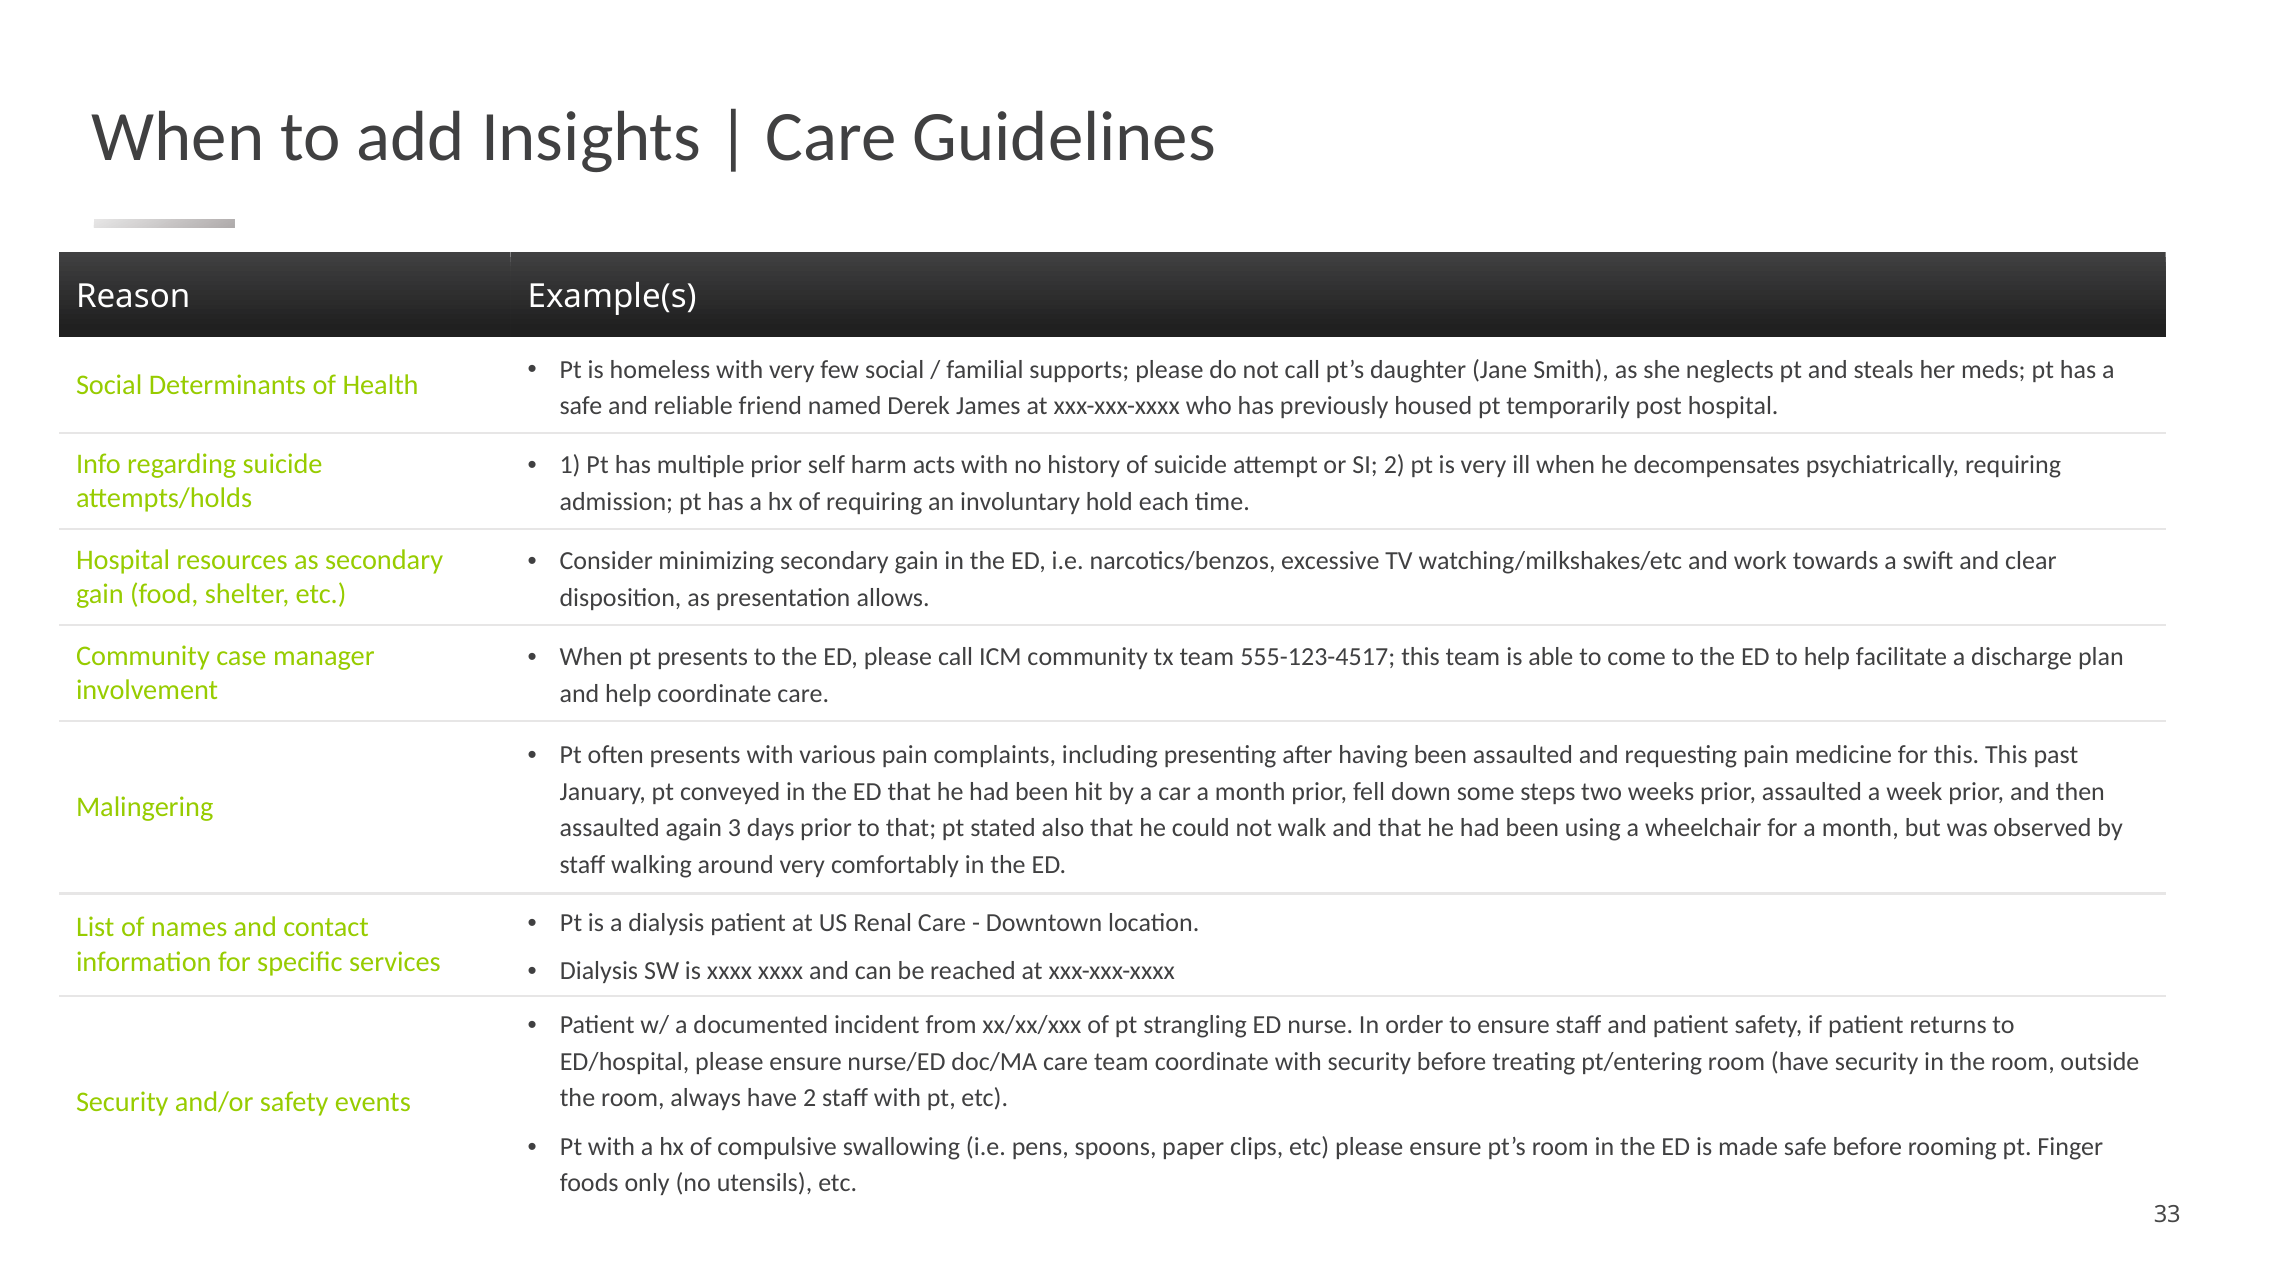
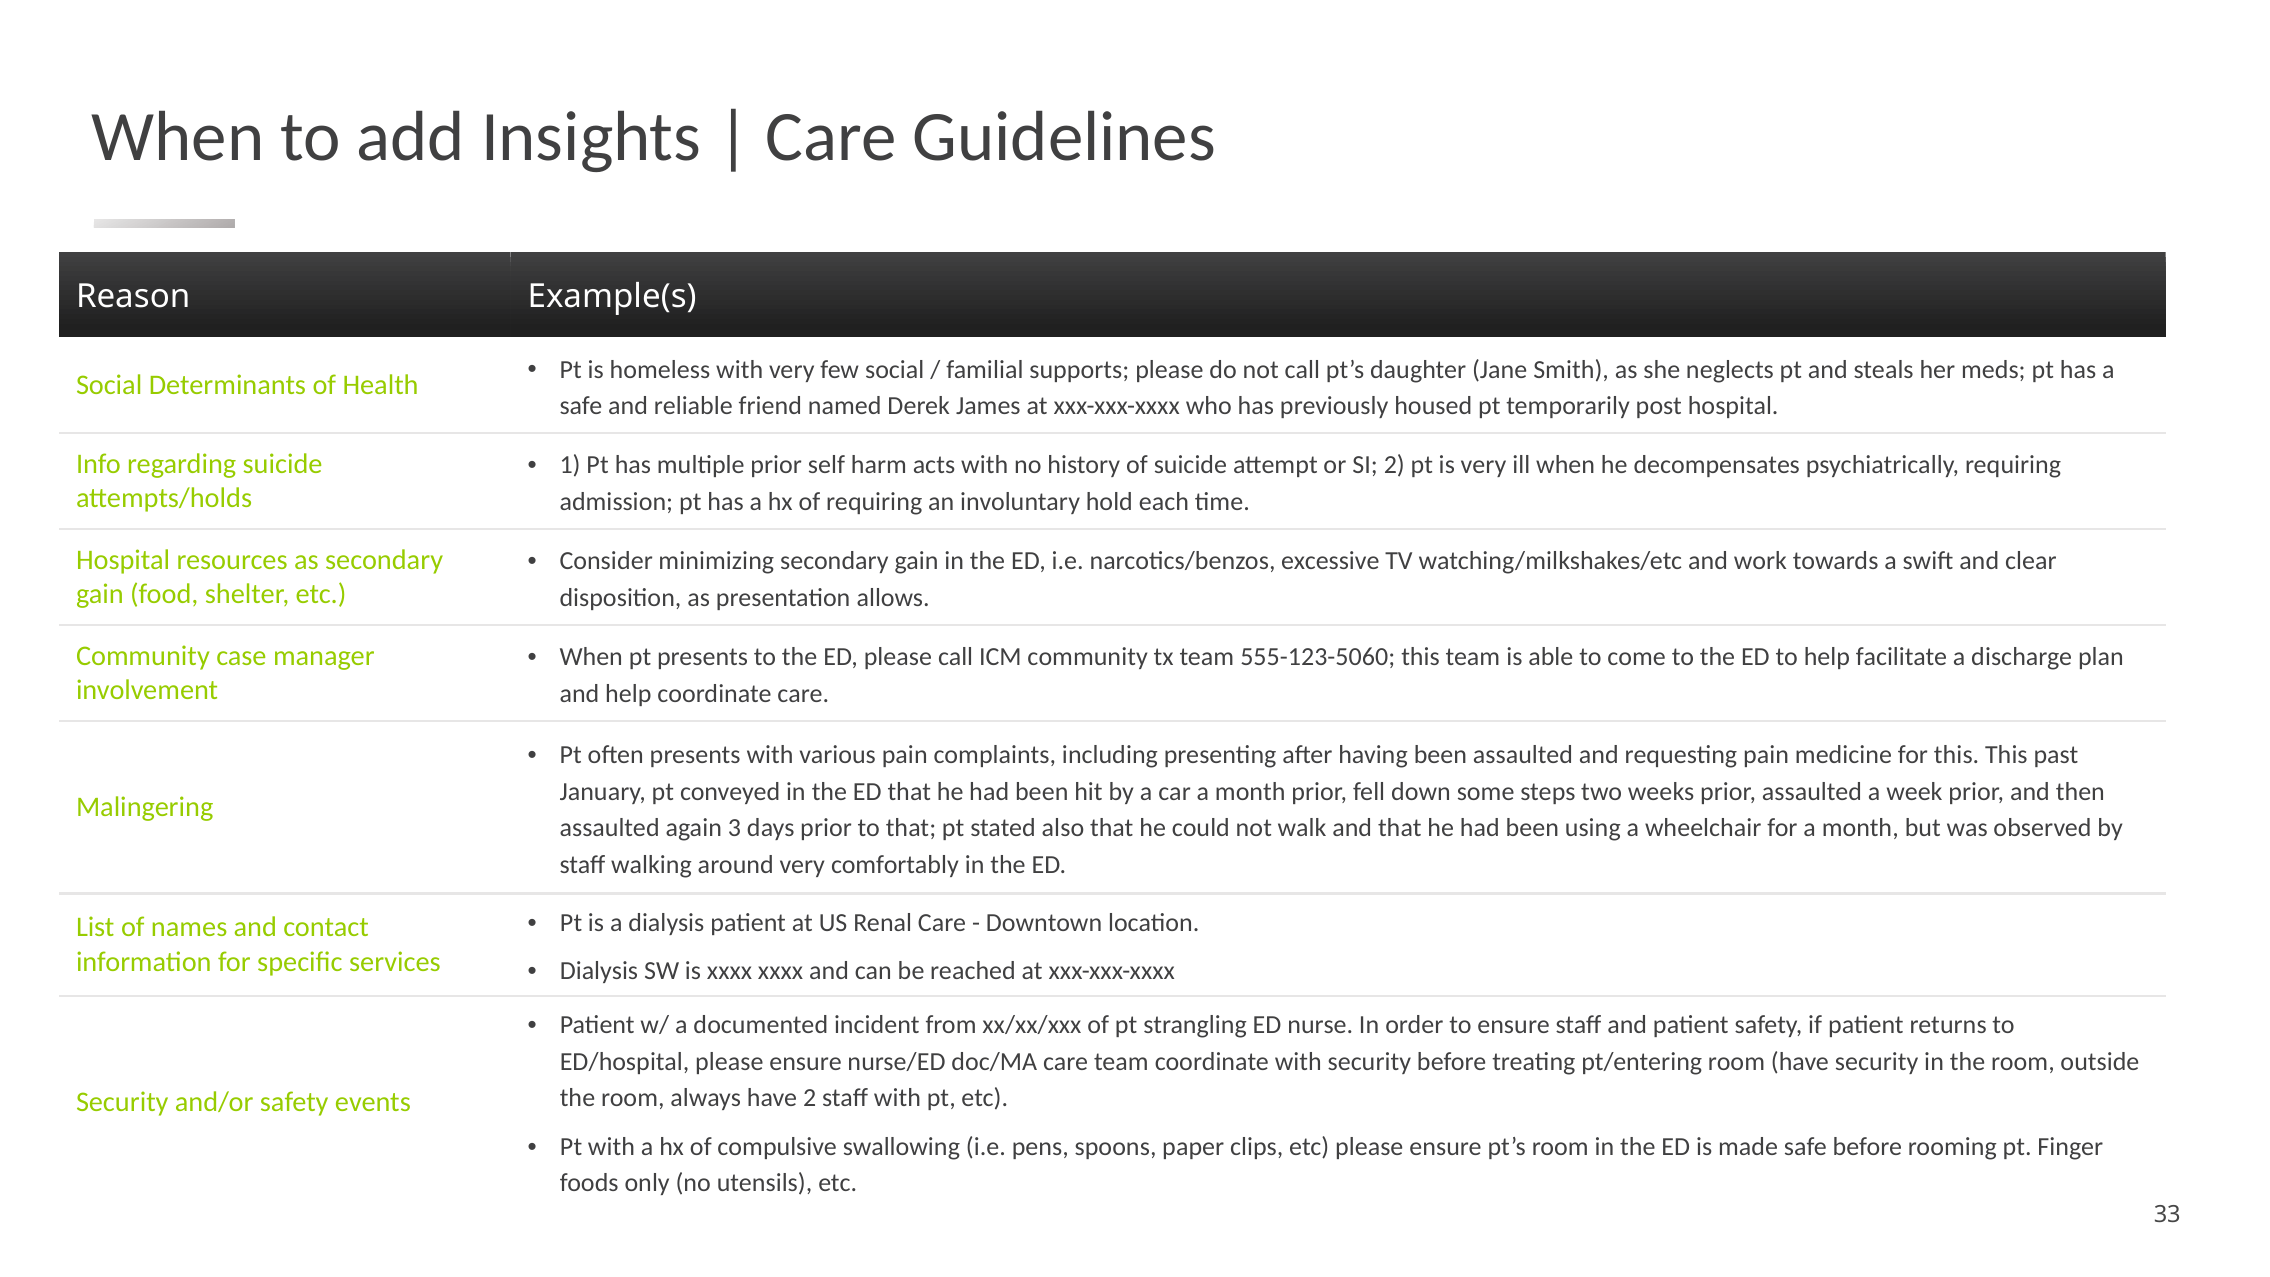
555-123-4517: 555-123-4517 -> 555-123-5060
